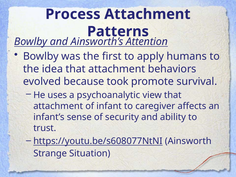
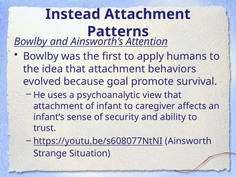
Process: Process -> Instead
took: took -> goal
